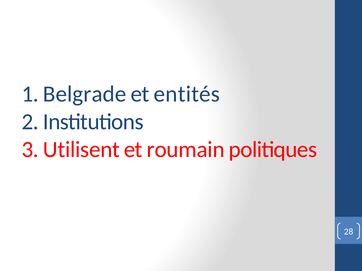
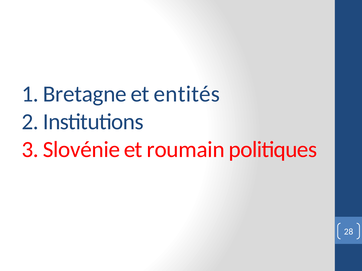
Belgrade: Belgrade -> Bretagne
Utilisent: Utilisent -> Slovénie
